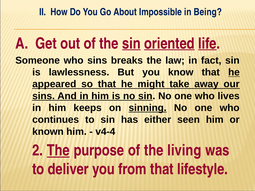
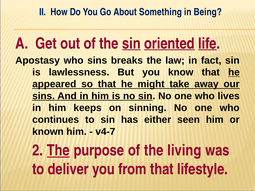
Impossible: Impossible -> Something
Someone: Someone -> Apostasy
sinning underline: present -> none
v4-4: v4-4 -> v4-7
